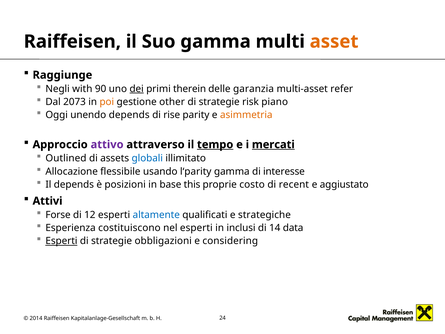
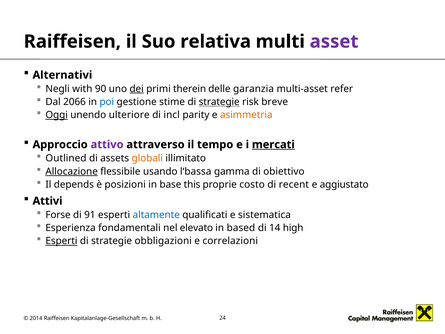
Suo gamma: gamma -> relativa
asset colour: orange -> purple
Raggiunge: Raggiunge -> Alternativi
2073: 2073 -> 2066
poi colour: orange -> blue
other: other -> stime
strategie at (219, 102) underline: none -> present
piano: piano -> breve
Oggi underline: none -> present
unendo depends: depends -> ulteriore
rise: rise -> incl
tempo underline: present -> none
globali colour: blue -> orange
Allocazione underline: none -> present
l‘parity: l‘parity -> l‘bassa
interesse: interesse -> obiettivo
12: 12 -> 91
strategiche: strategiche -> sistematica
costituiscono: costituiscono -> fondamentali
nel esperti: esperti -> elevato
inclusi: inclusi -> based
data: data -> high
considering: considering -> correlazioni
